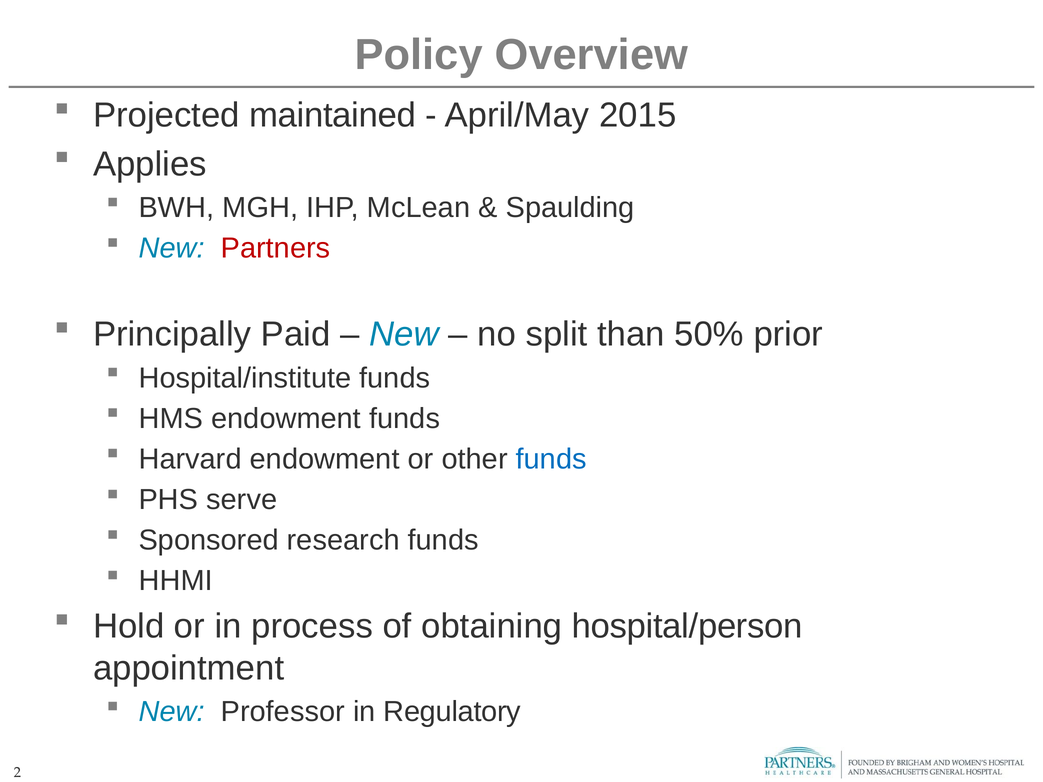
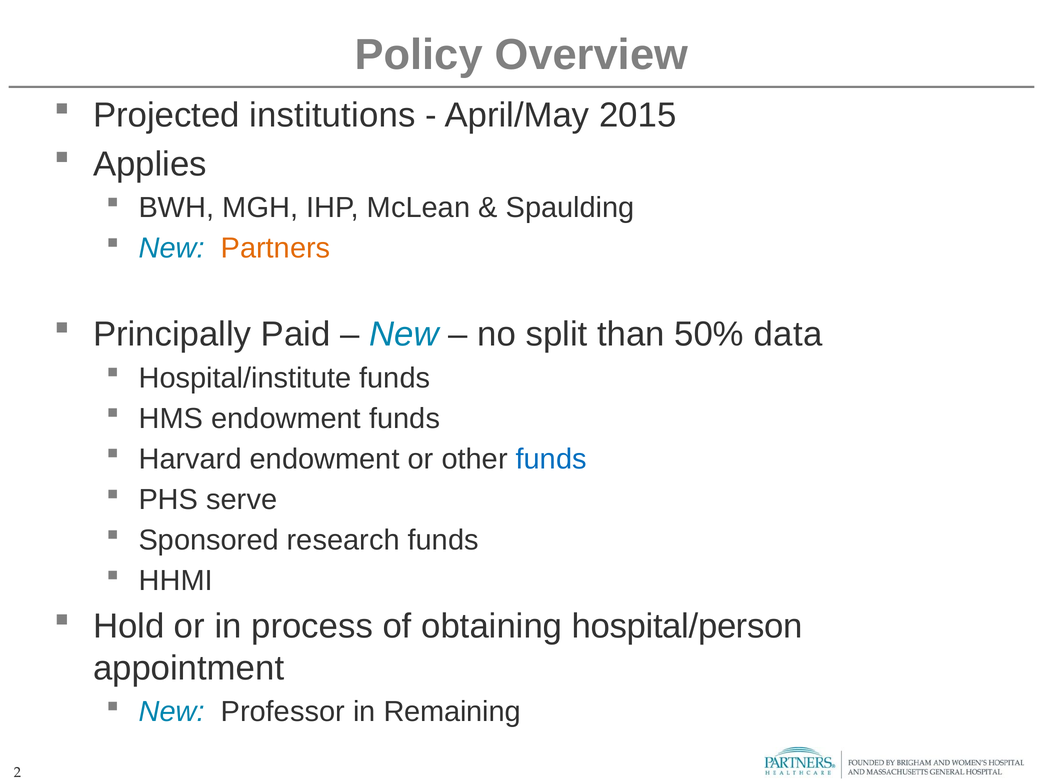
maintained: maintained -> institutions
Partners colour: red -> orange
prior: prior -> data
Regulatory: Regulatory -> Remaining
